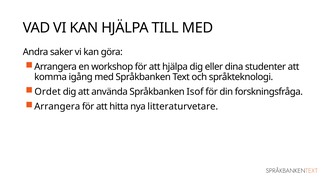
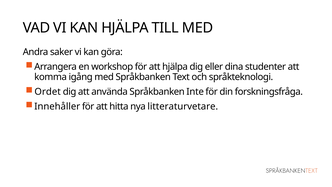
Isof: Isof -> Inte
Arrangera at (57, 106): Arrangera -> Innehåller
